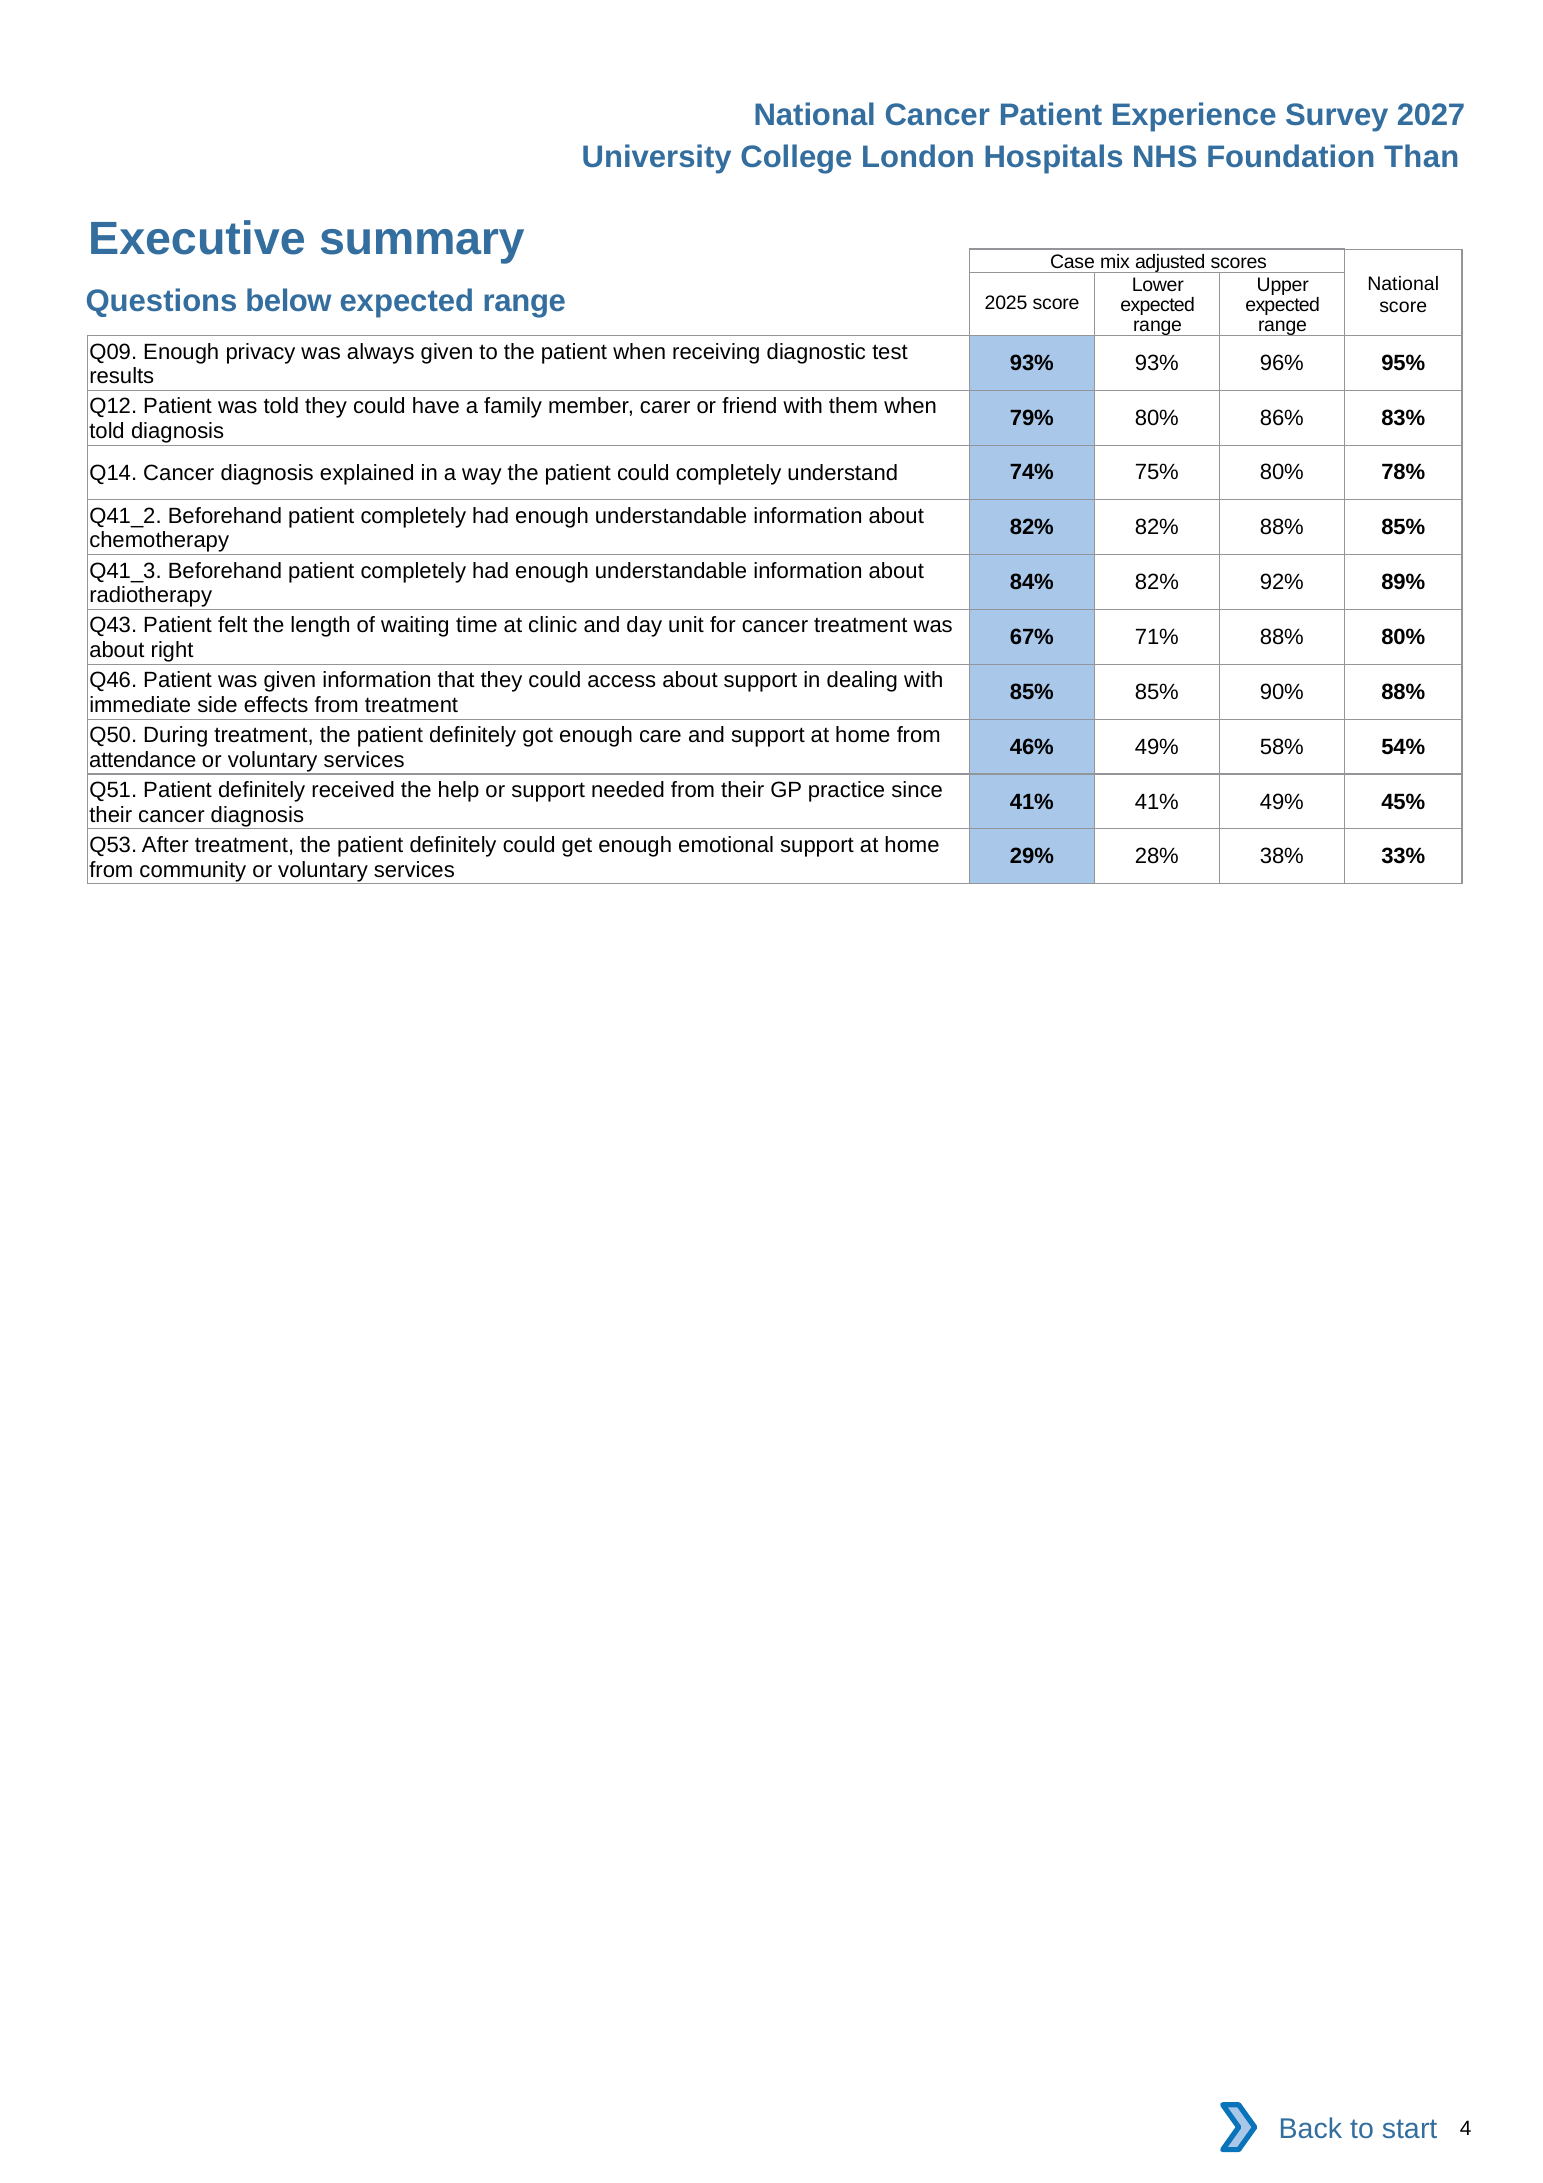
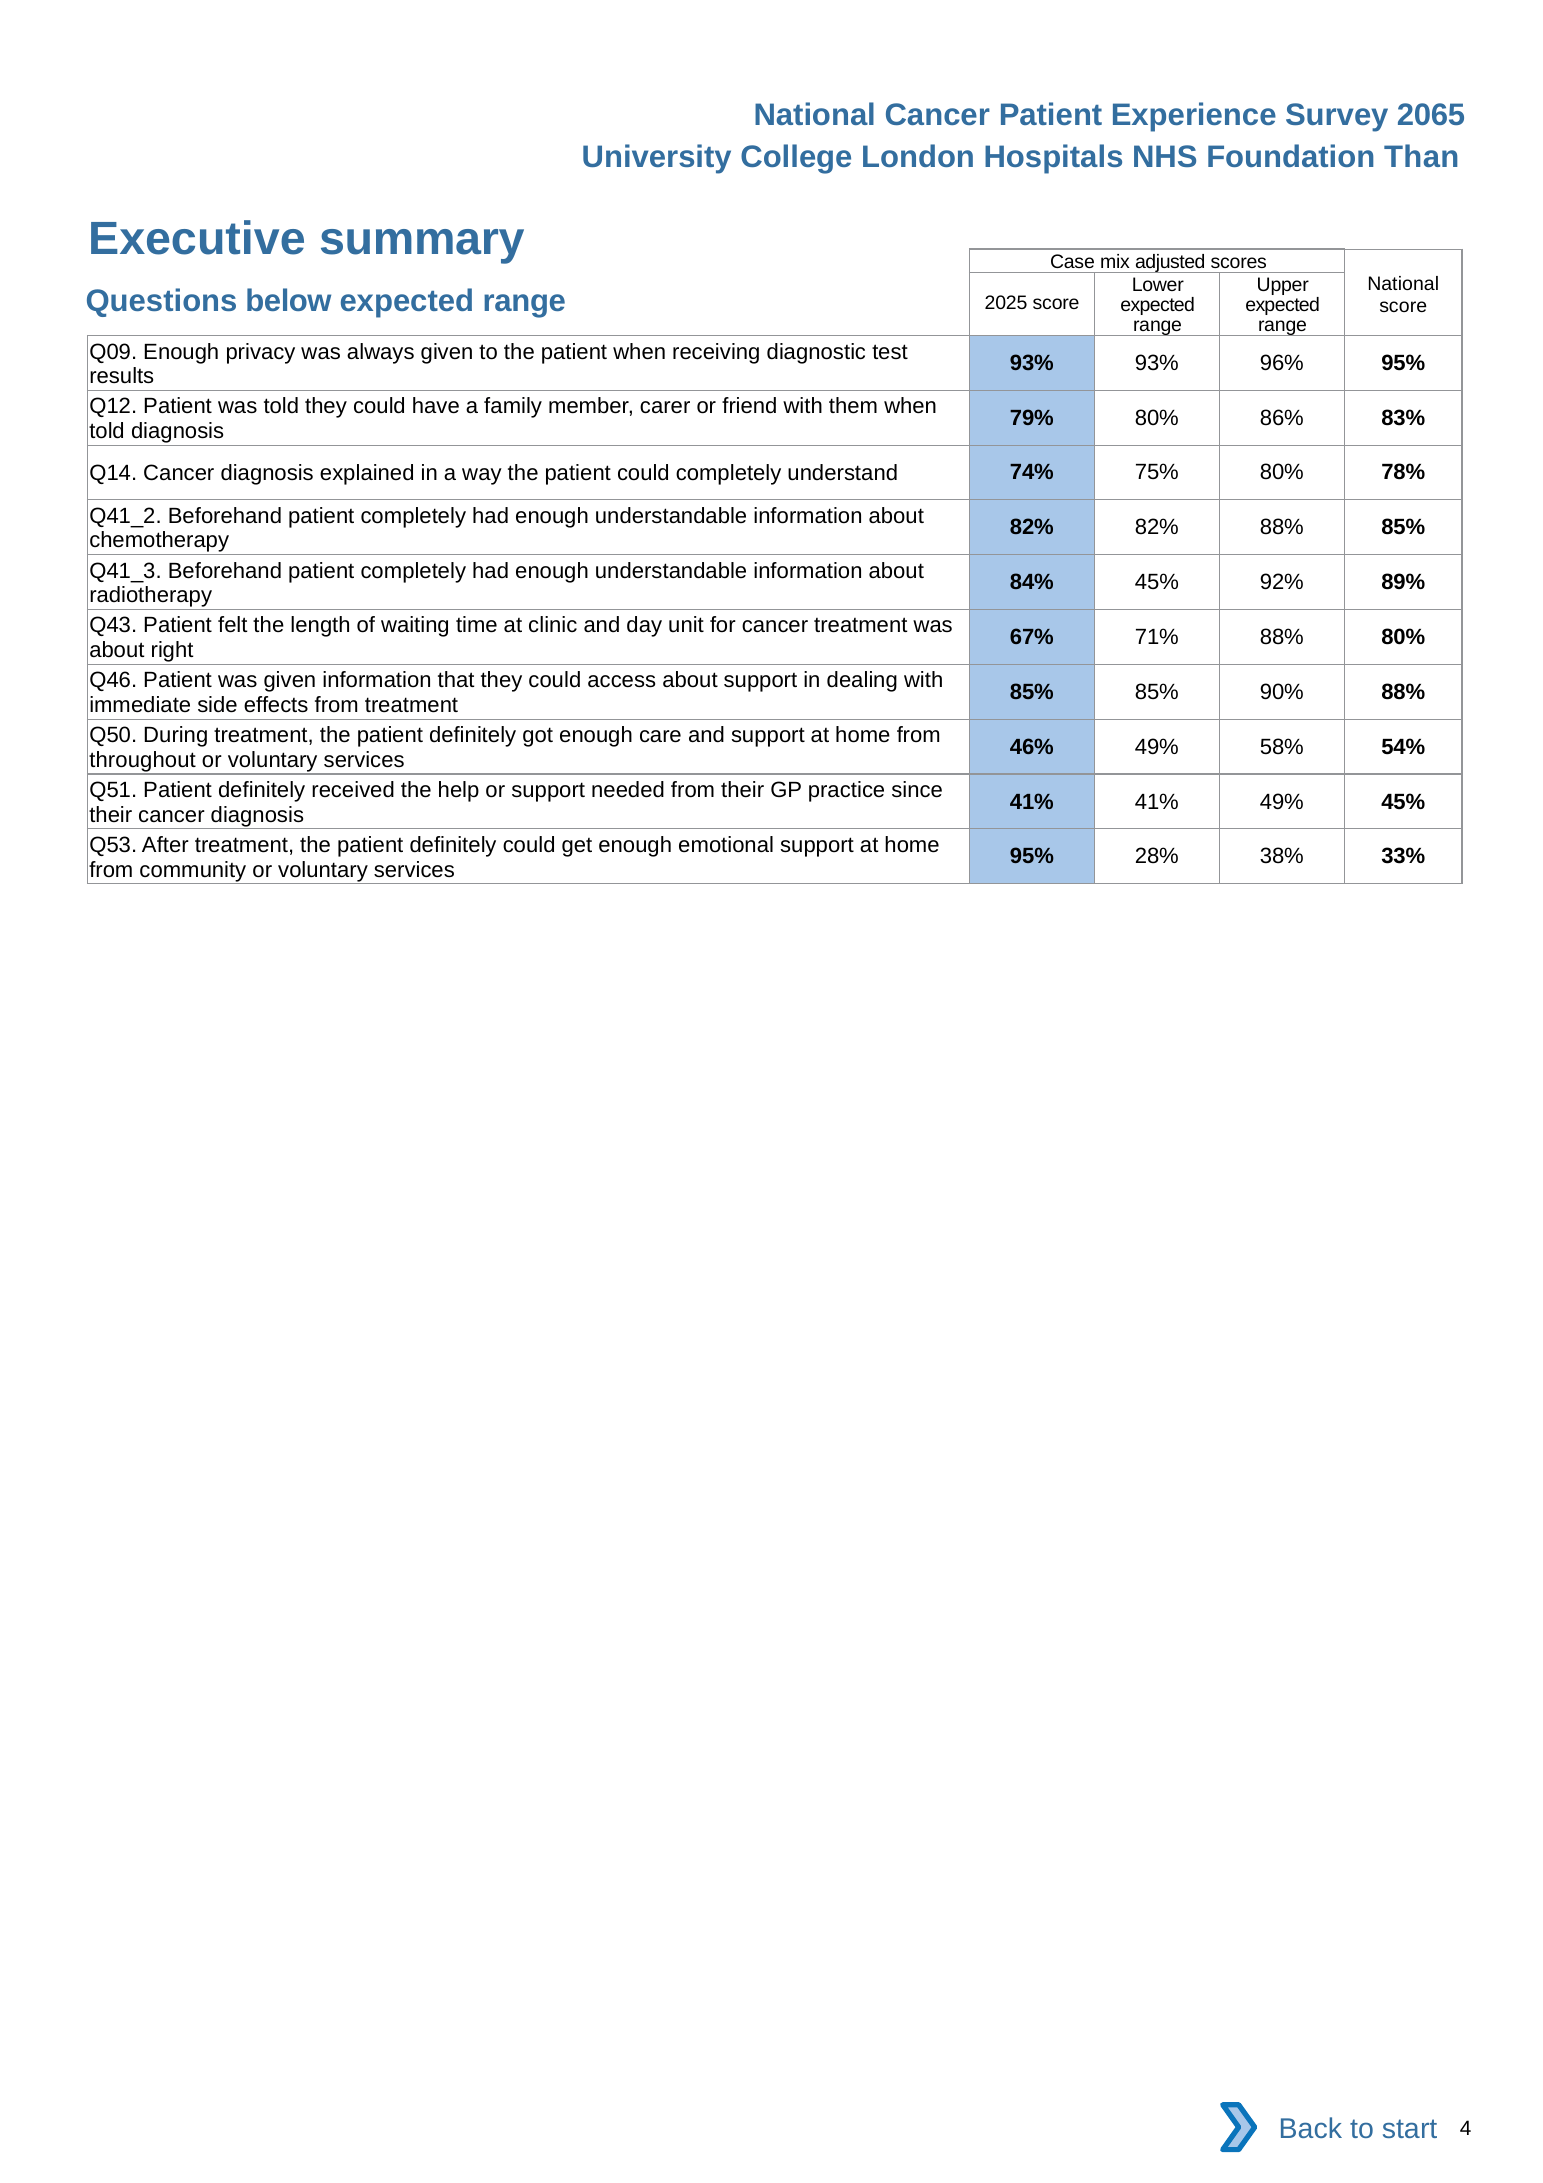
2027: 2027 -> 2065
84% 82%: 82% -> 45%
attendance: attendance -> throughout
29% at (1032, 857): 29% -> 95%
